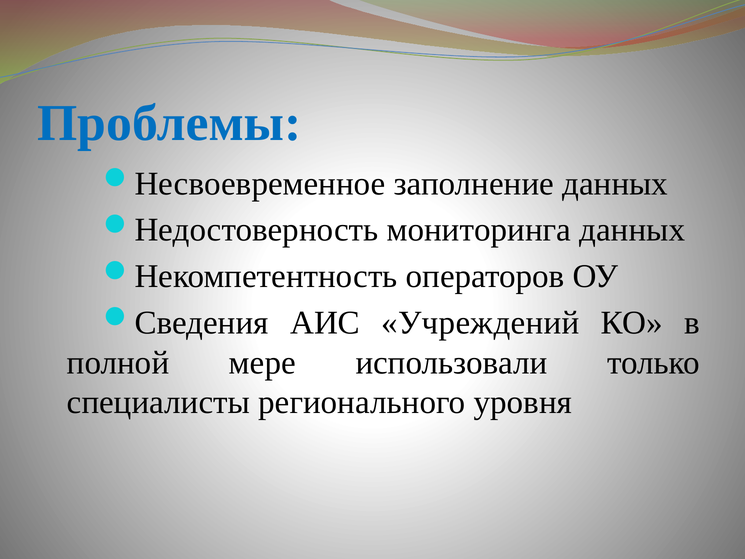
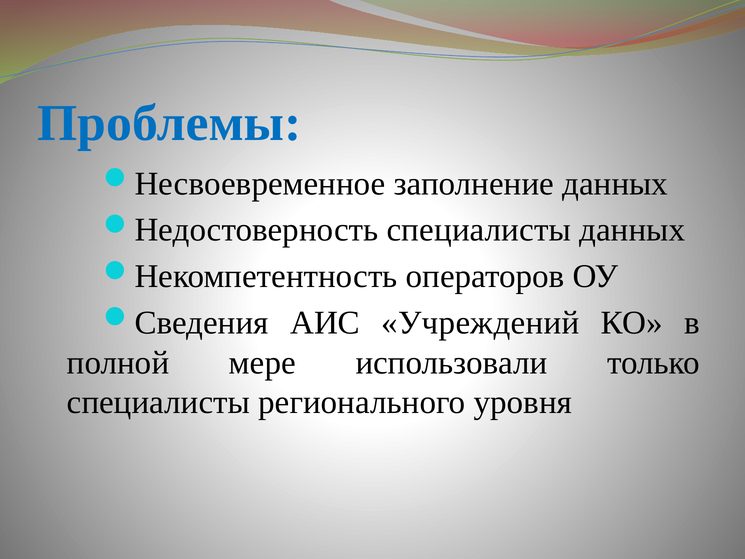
мониторинга at (479, 230): мониторинга -> специалисты
